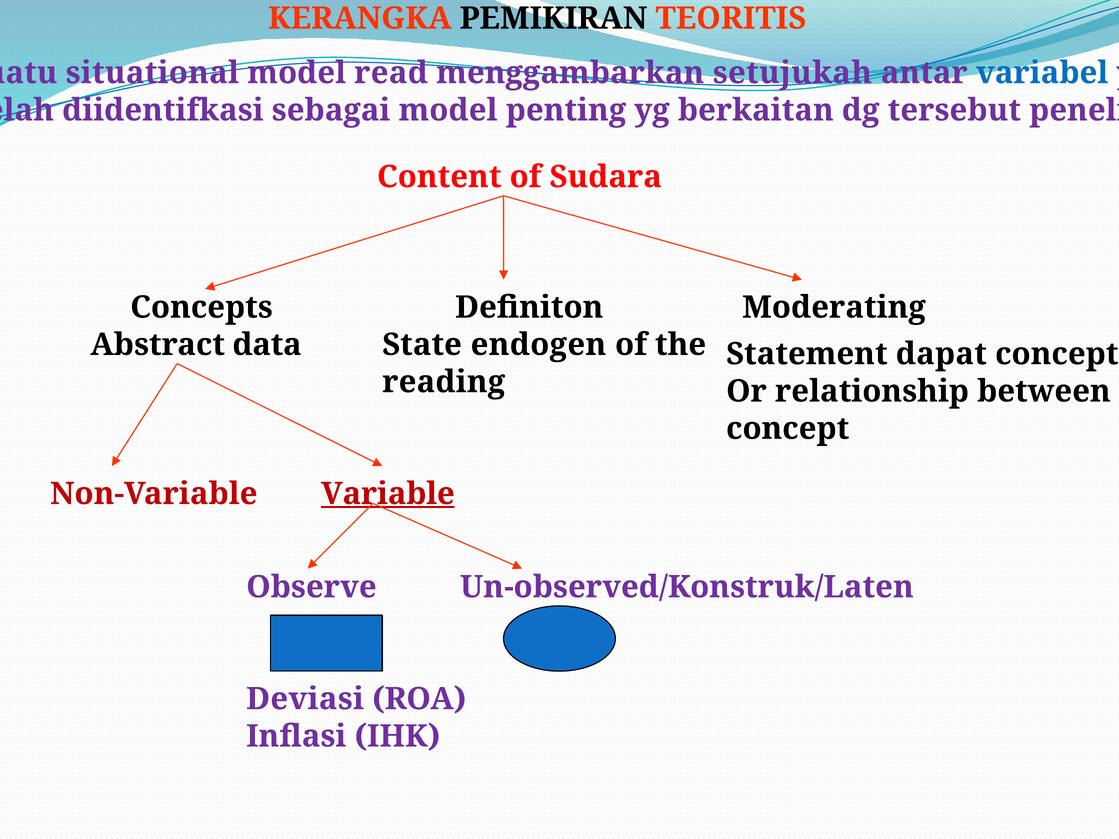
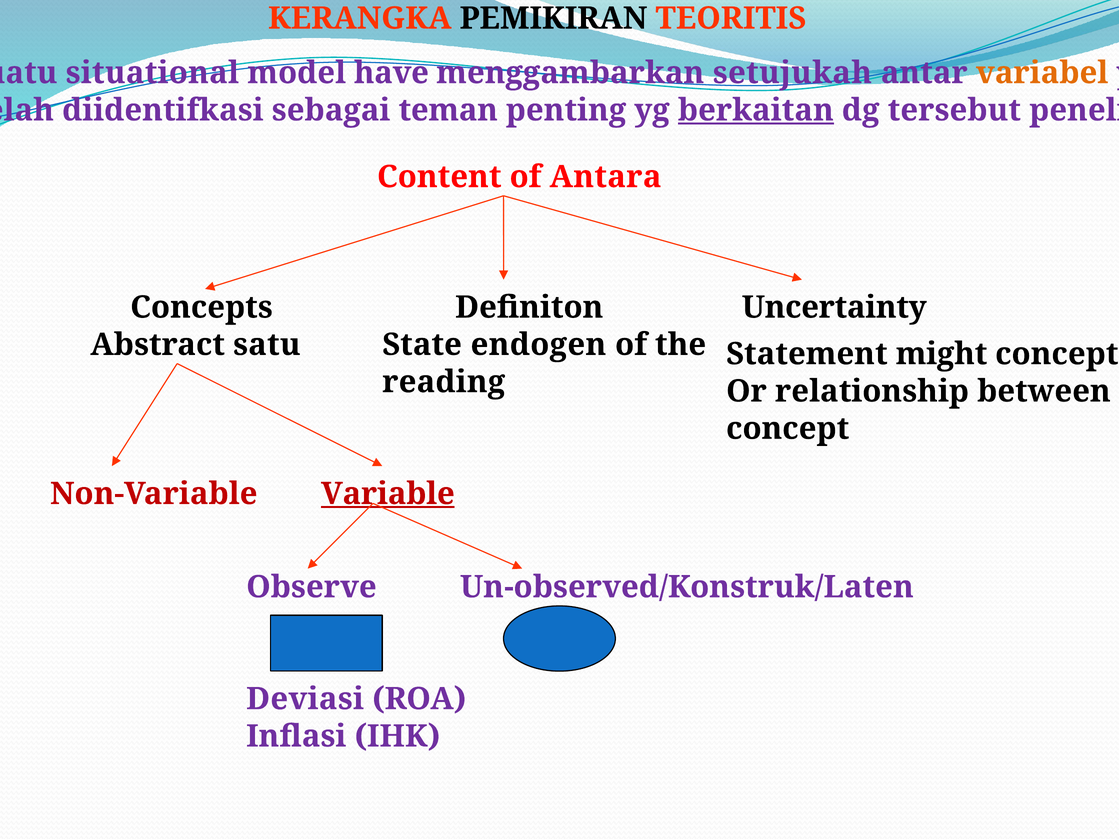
read: read -> have
variabel colour: blue -> orange
sebagai model: model -> teman
berkaitan underline: none -> present
Sudara: Sudara -> Antara
Moderating: Moderating -> Uncertainty
data: data -> satu
dapat: dapat -> might
